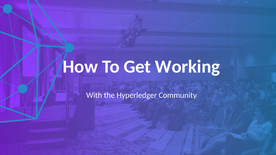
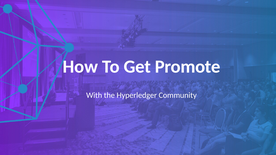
Working: Working -> Promote
